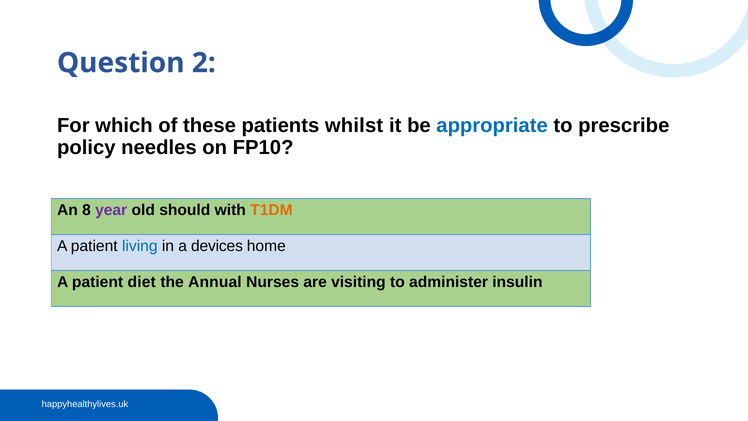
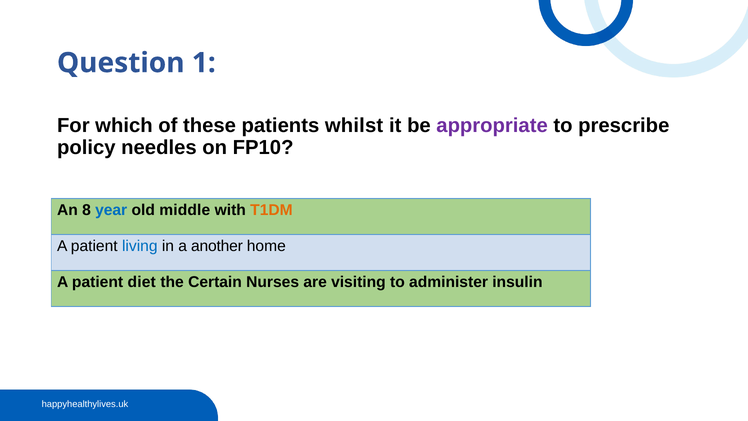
2: 2 -> 1
appropriate colour: blue -> purple
year colour: purple -> blue
should: should -> middle
devices: devices -> another
Annual: Annual -> Certain
